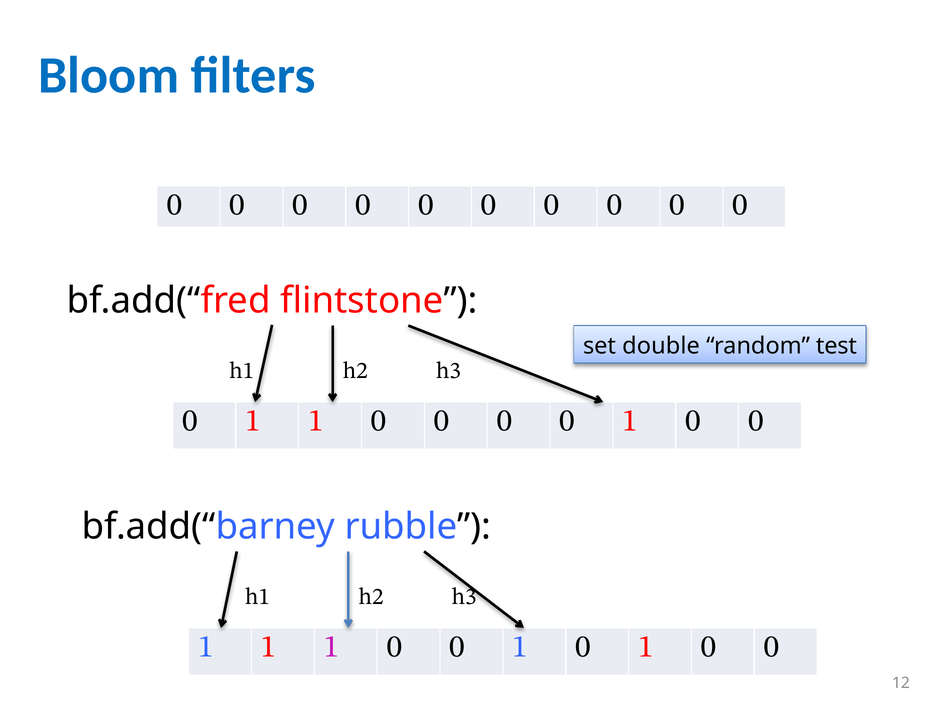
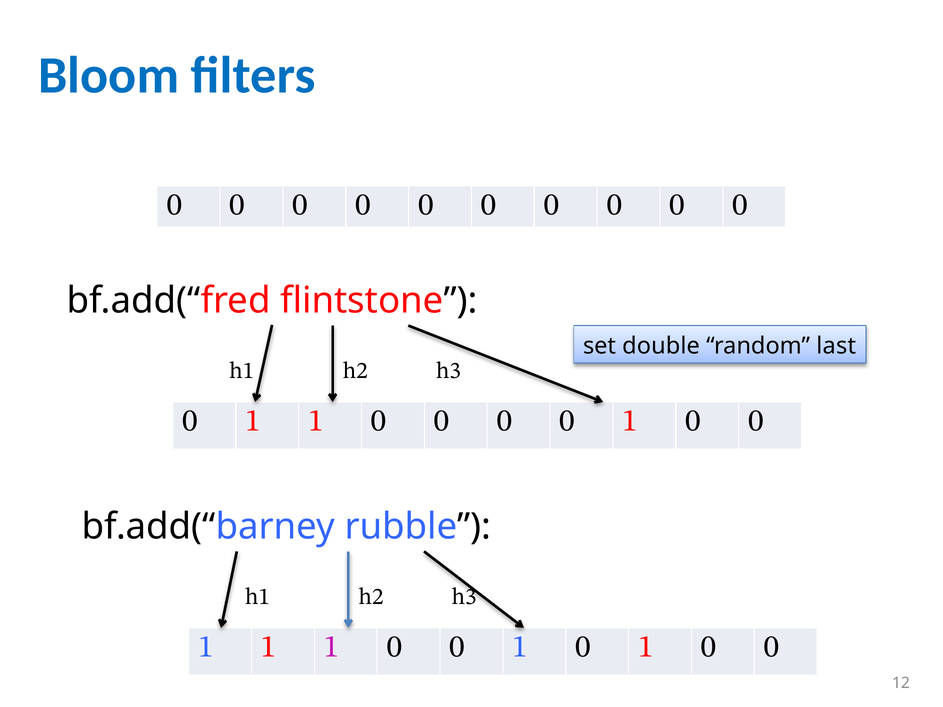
test: test -> last
